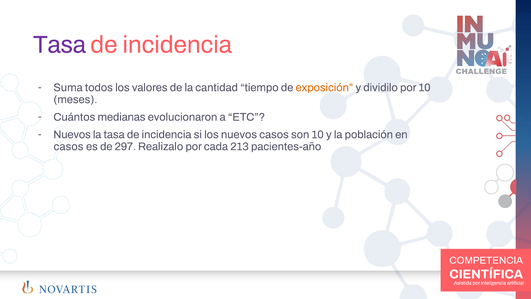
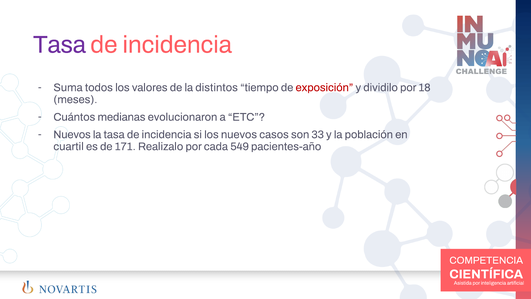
cantidad: cantidad -> distintos
exposición colour: orange -> red
por 10: 10 -> 18
son 10: 10 -> 33
casos at (69, 146): casos -> cuartil
297: 297 -> 171
213: 213 -> 549
